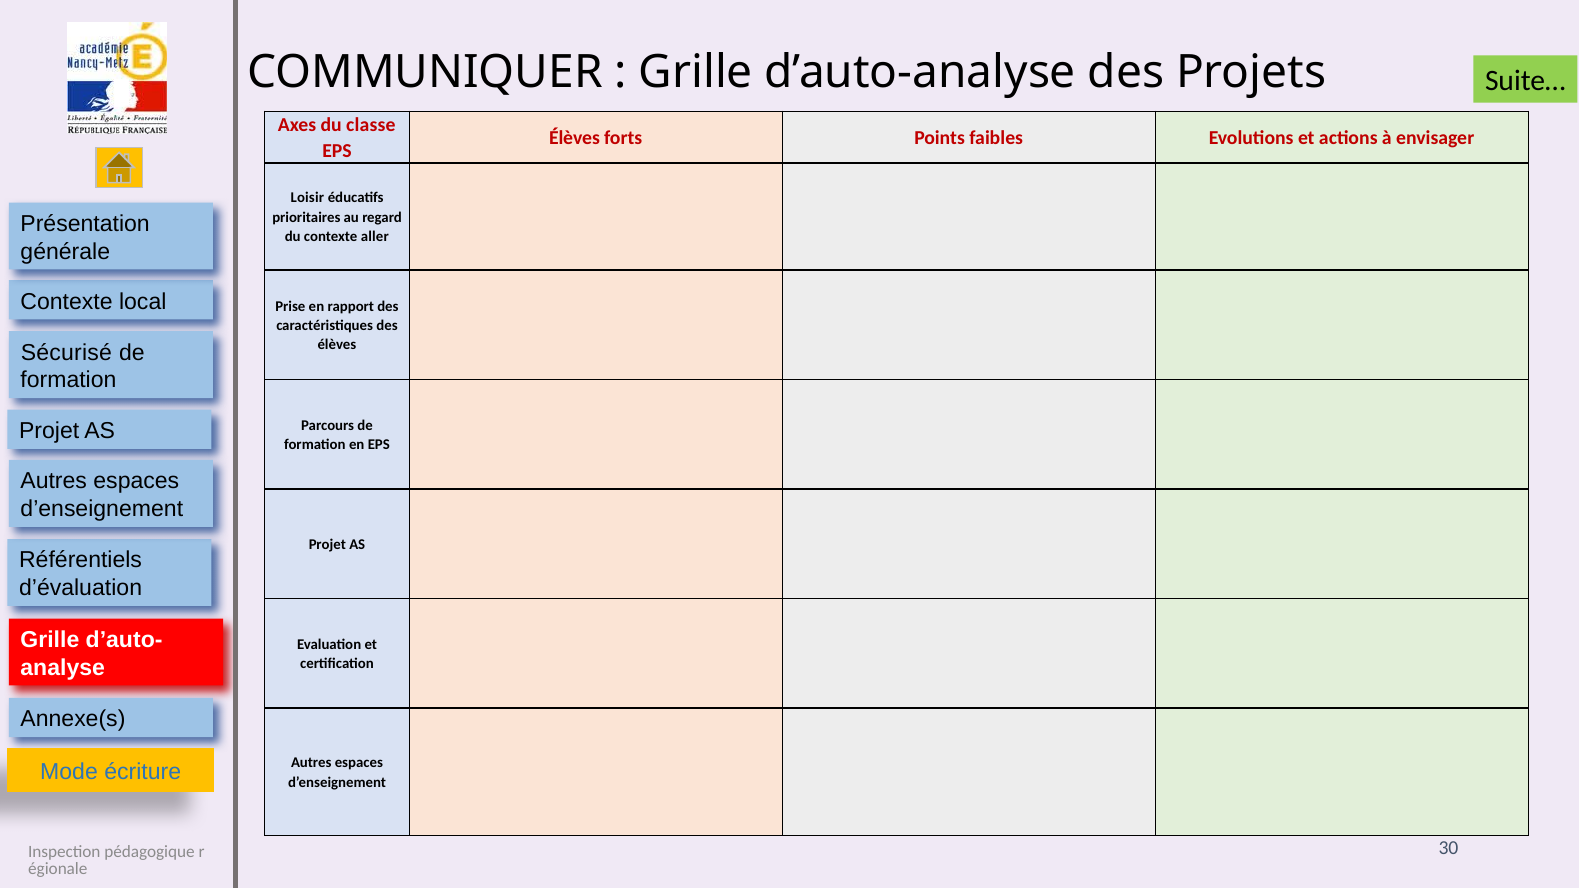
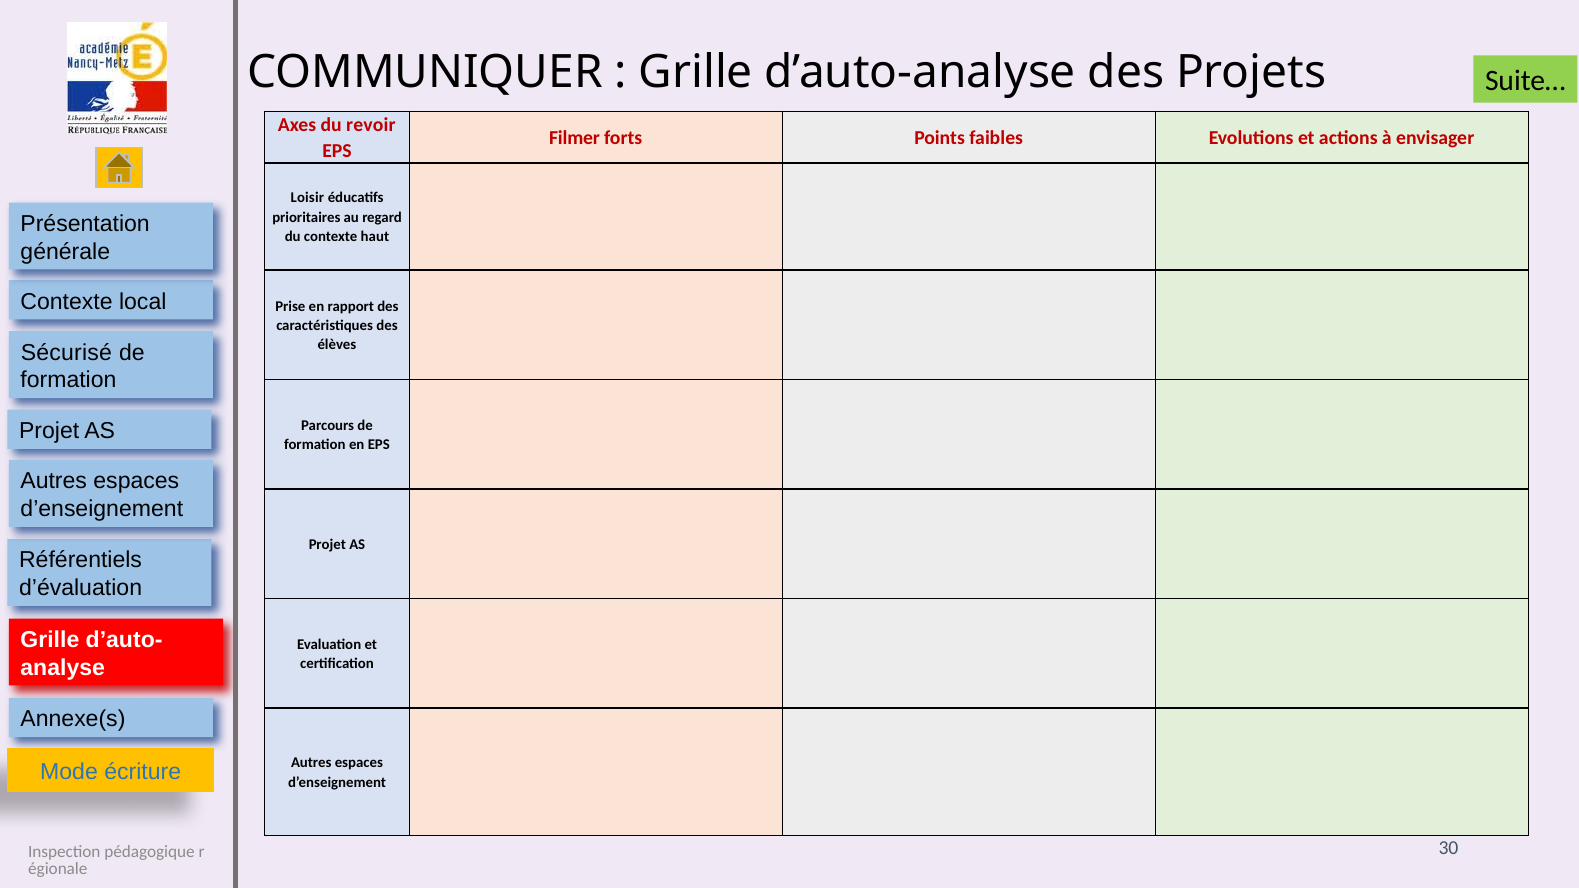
classe: classe -> revoir
Élèves at (574, 138): Élèves -> Filmer
aller: aller -> haut
